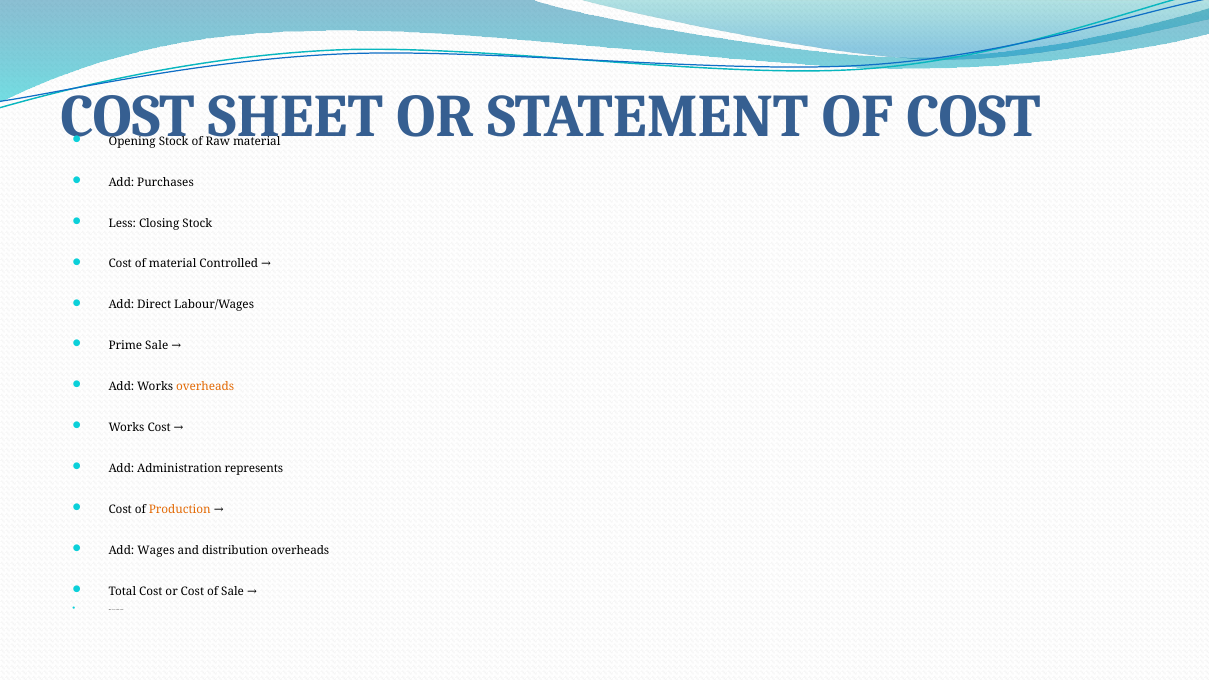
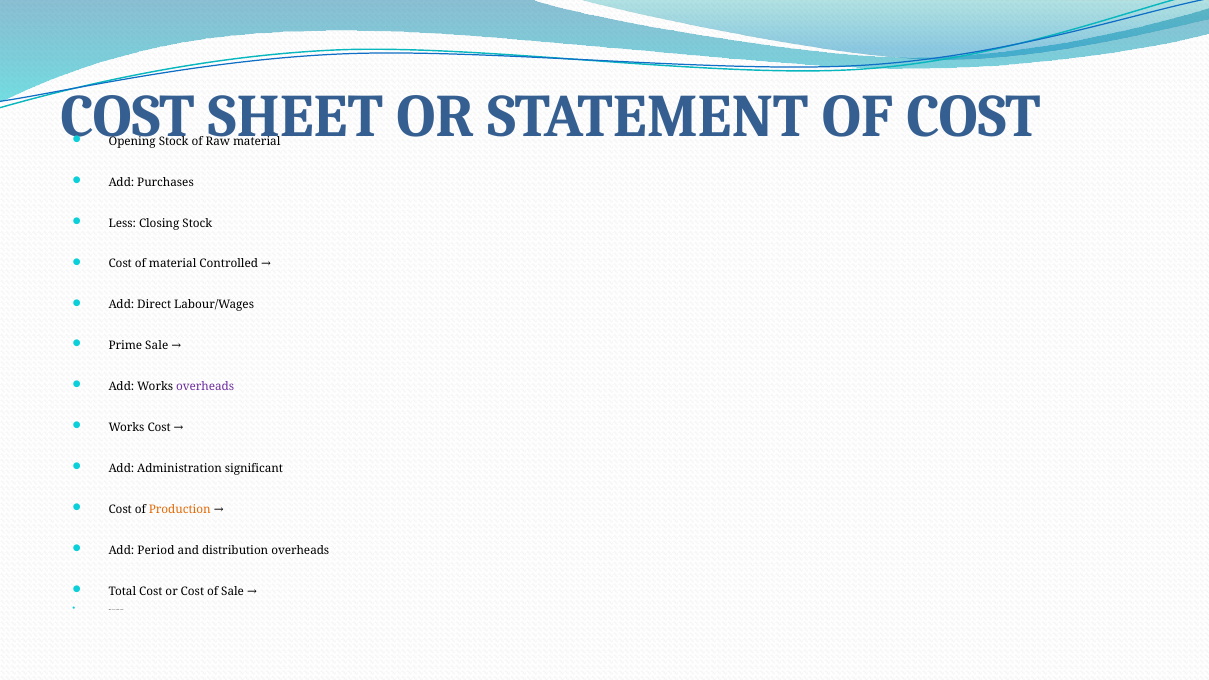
overheads at (205, 387) colour: orange -> purple
represents: represents -> significant
Wages: Wages -> Period
